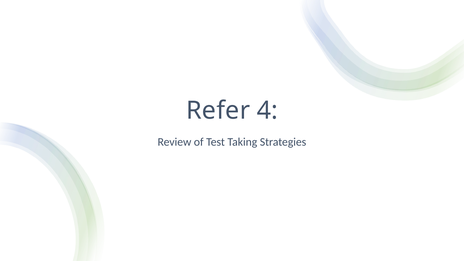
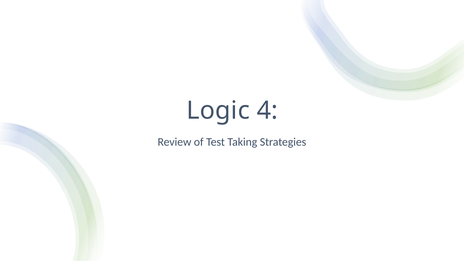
Refer: Refer -> Logic
